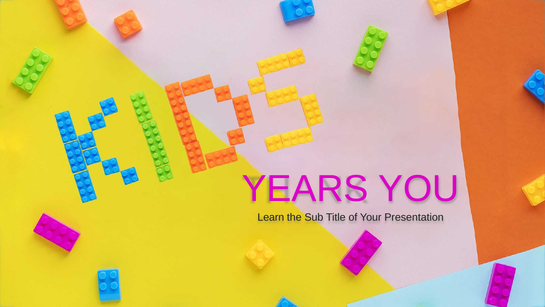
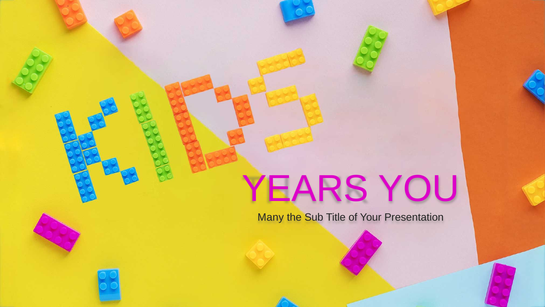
Learn: Learn -> Many
